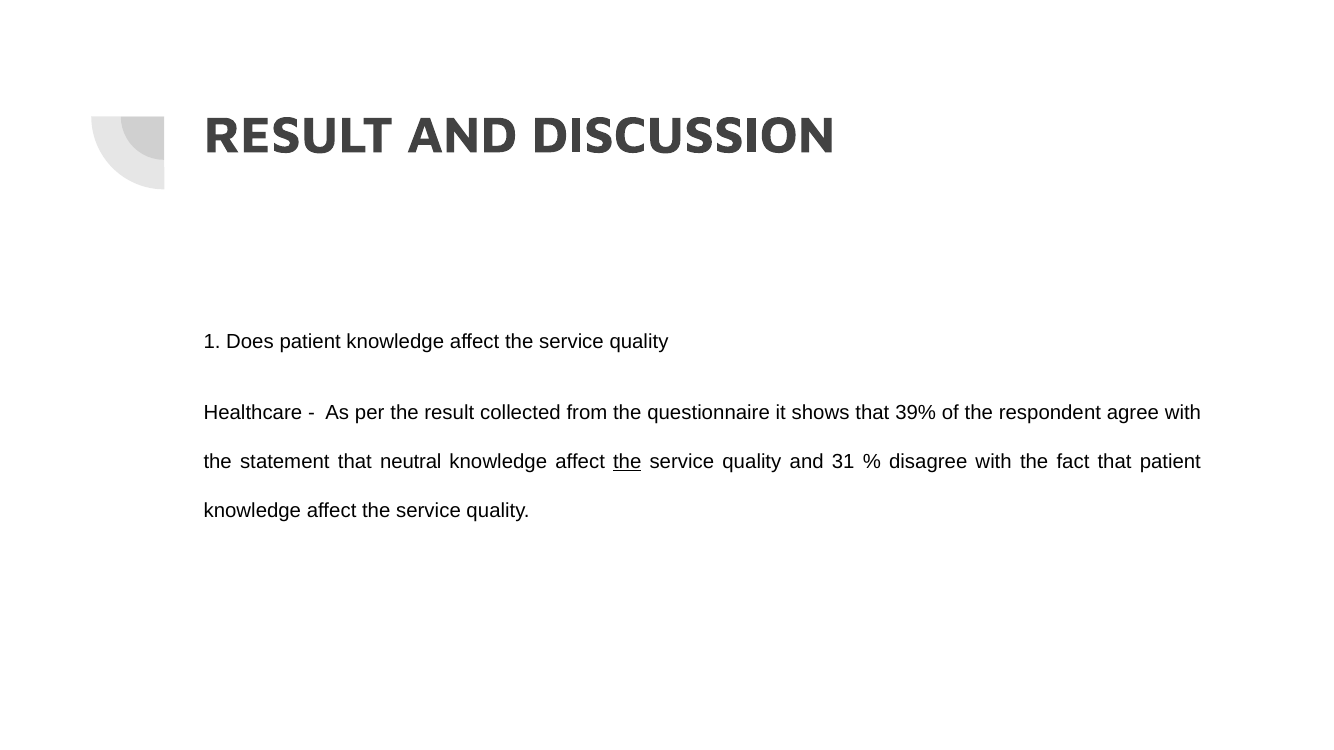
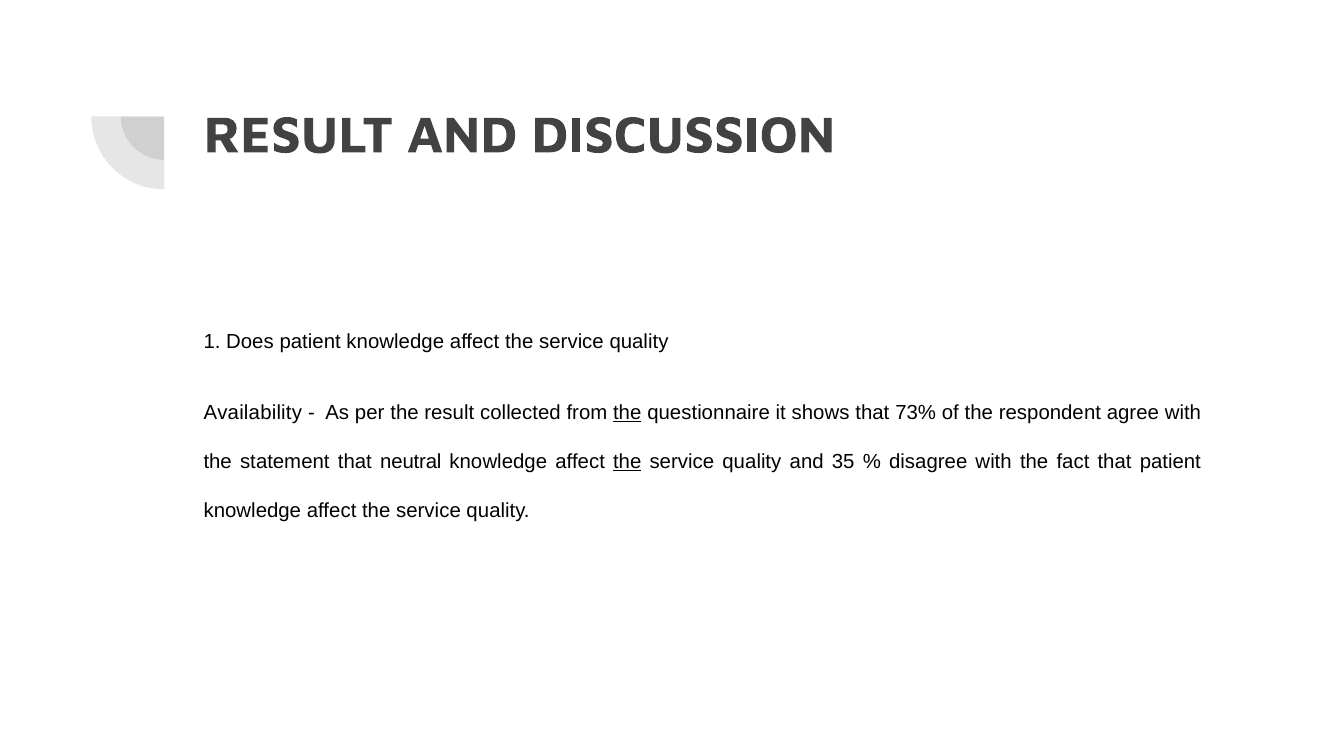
Healthcare: Healthcare -> Availability
the at (627, 413) underline: none -> present
39%: 39% -> 73%
31: 31 -> 35
